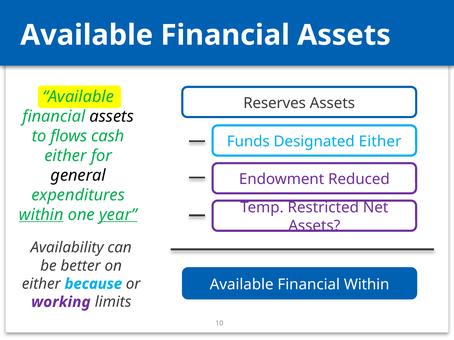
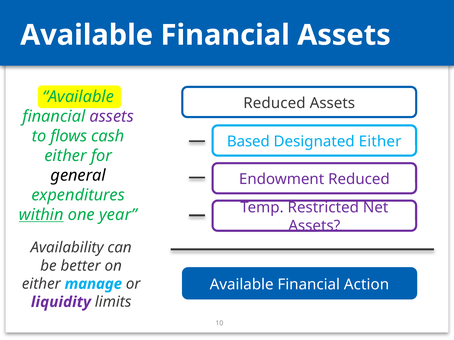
Reserves at (275, 103): Reserves -> Reduced
assets at (112, 117) colour: black -> purple
Funds: Funds -> Based
year underline: present -> none
because: because -> manage
Financial Within: Within -> Action
working: working -> liquidity
